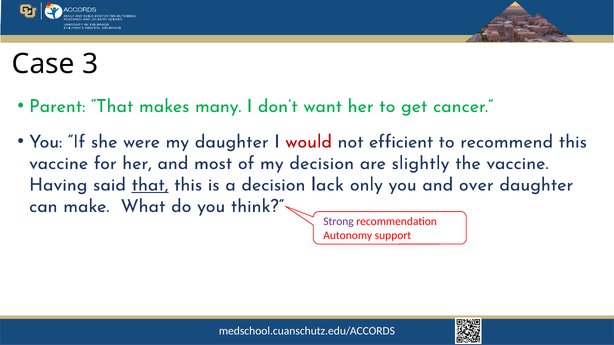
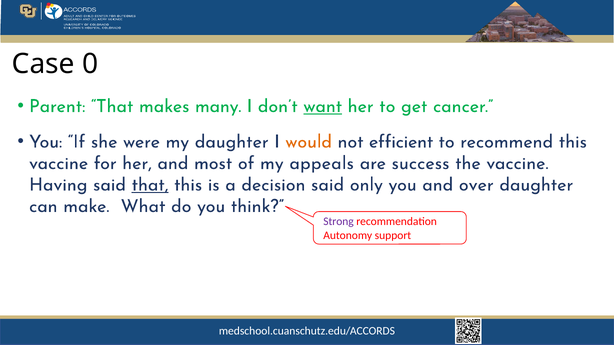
3: 3 -> 0
want underline: none -> present
would colour: red -> orange
my decision: decision -> appeals
slightly: slightly -> success
decision lack: lack -> said
